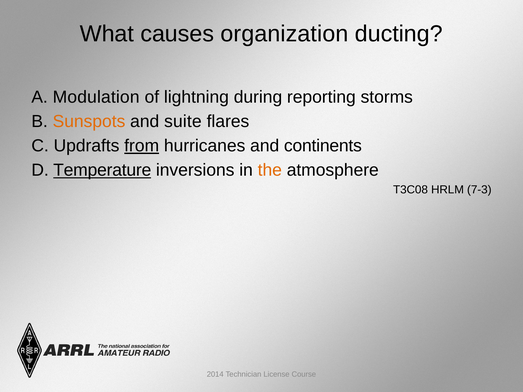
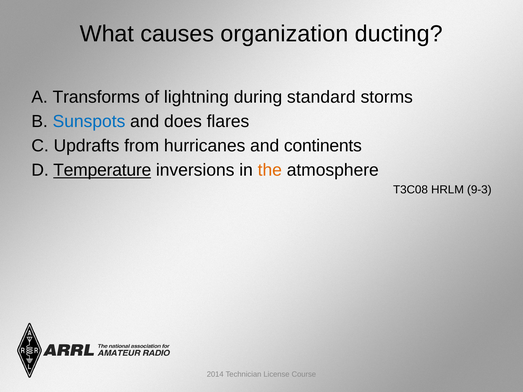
Modulation: Modulation -> Transforms
reporting: reporting -> standard
Sunspots colour: orange -> blue
suite: suite -> does
from underline: present -> none
7-3: 7-3 -> 9-3
